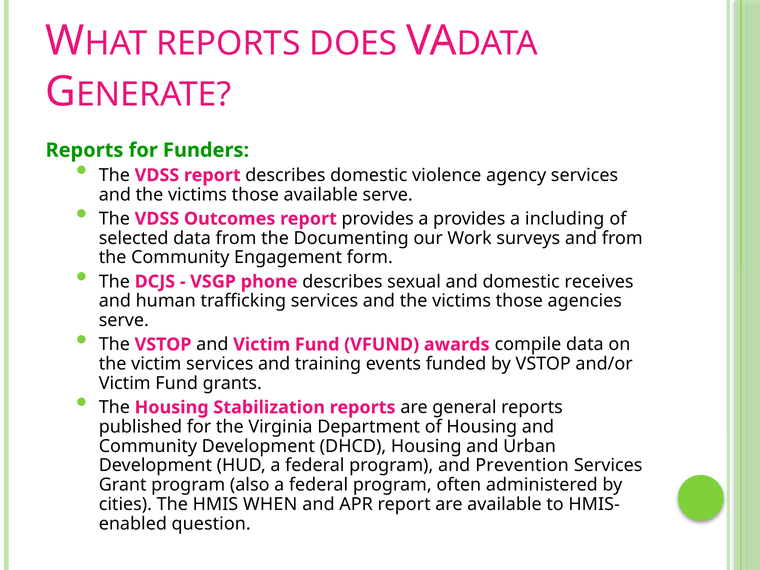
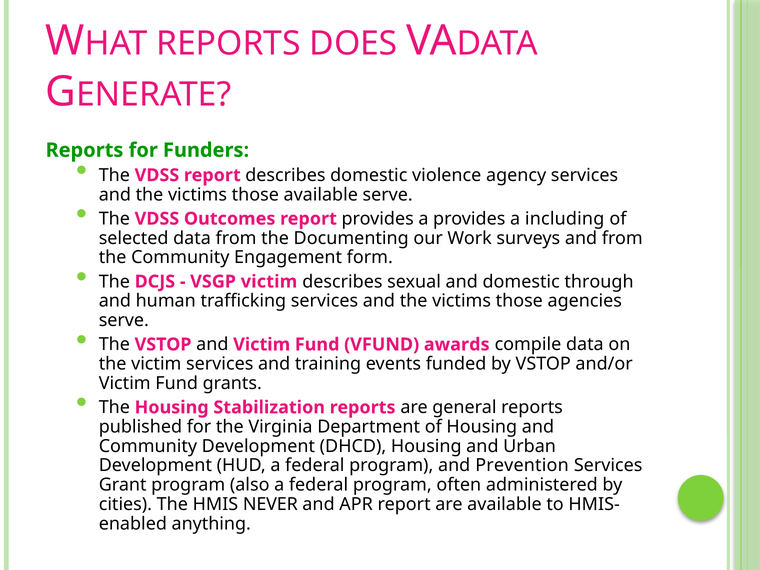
VSGP phone: phone -> victim
receives: receives -> through
WHEN: WHEN -> NEVER
question: question -> anything
